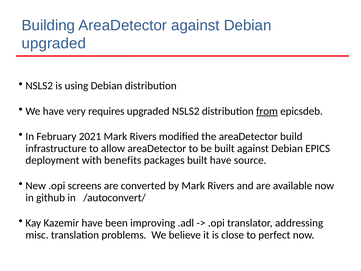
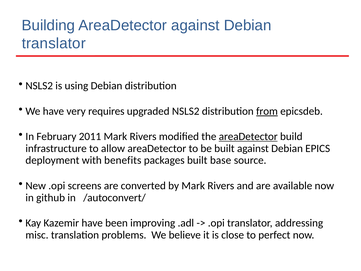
upgraded at (54, 43): upgraded -> translator
2021: 2021 -> 2011
areaDetector at (248, 136) underline: none -> present
built have: have -> base
